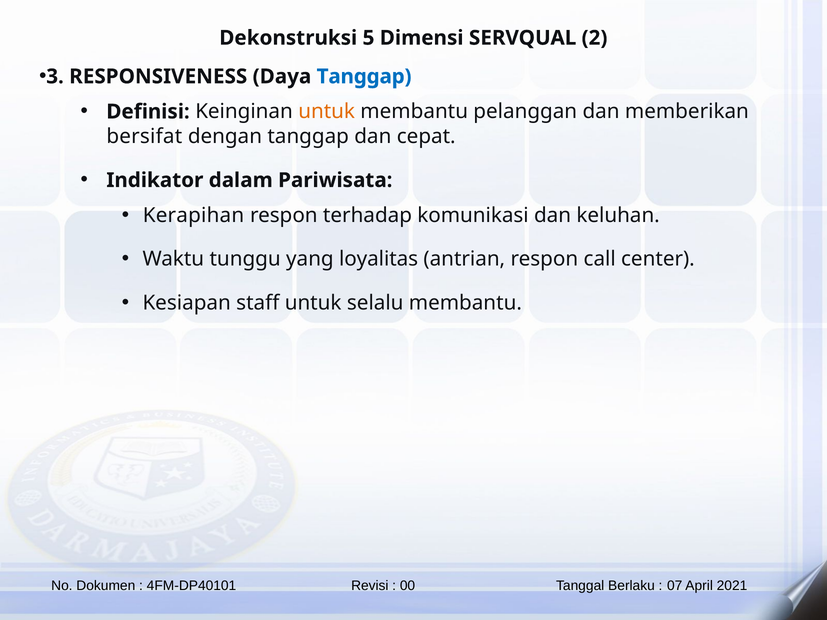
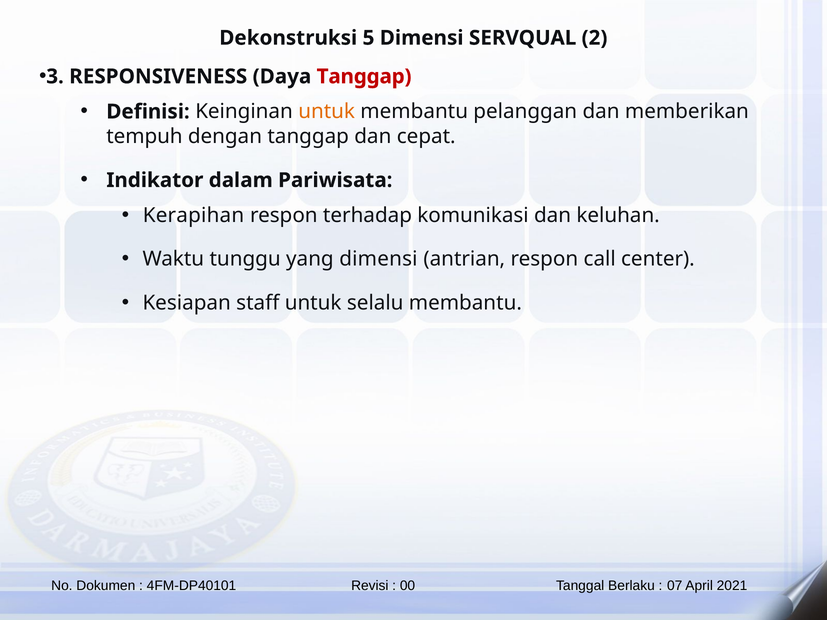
Tanggap at (364, 77) colour: blue -> red
bersifat: bersifat -> tempuh
yang loyalitas: loyalitas -> dimensi
